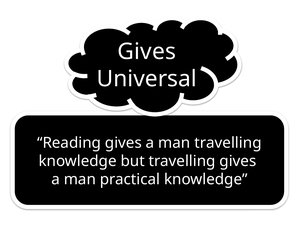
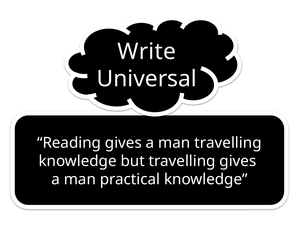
Gives at (147, 52): Gives -> Write
